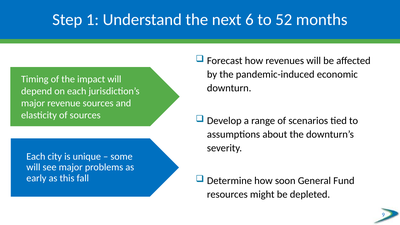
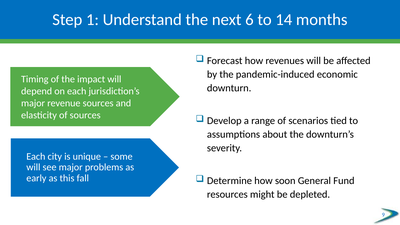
52: 52 -> 14
